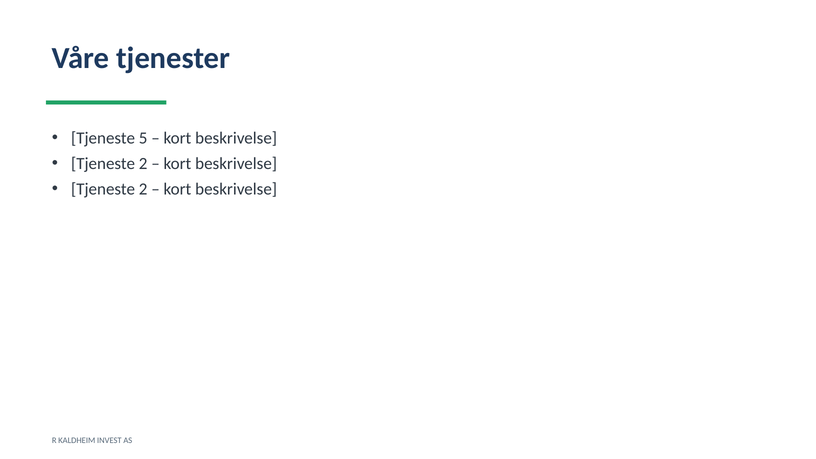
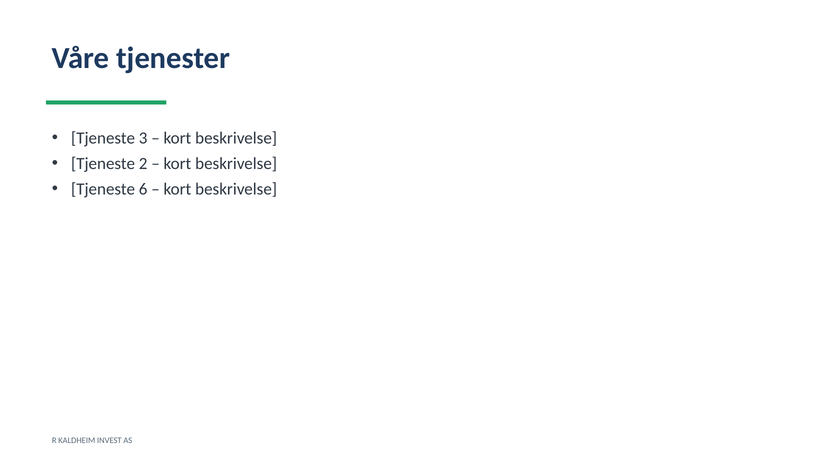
5: 5 -> 3
2 at (143, 189): 2 -> 6
